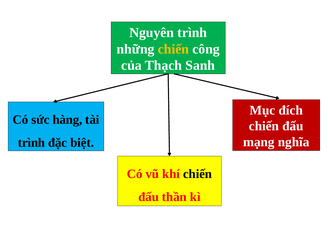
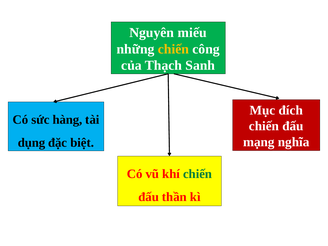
Nguyên trình: trình -> miếu
trình at (32, 143): trình -> dụng
chiến at (198, 174) colour: black -> green
